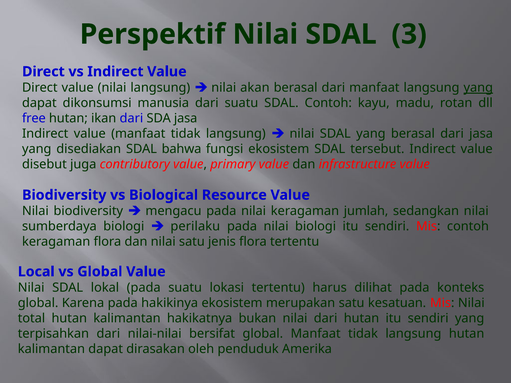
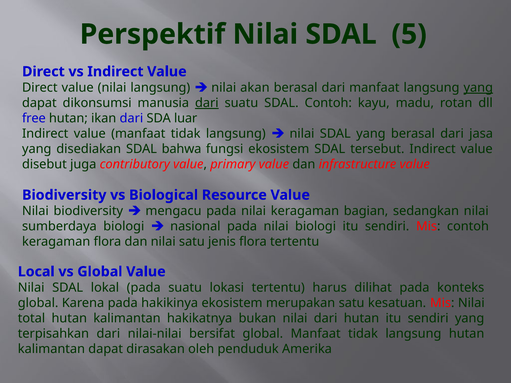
3: 3 -> 5
dari at (207, 103) underline: none -> present
SDA jasa: jasa -> luar
jumlah: jumlah -> bagian
perilaku: perilaku -> nasional
